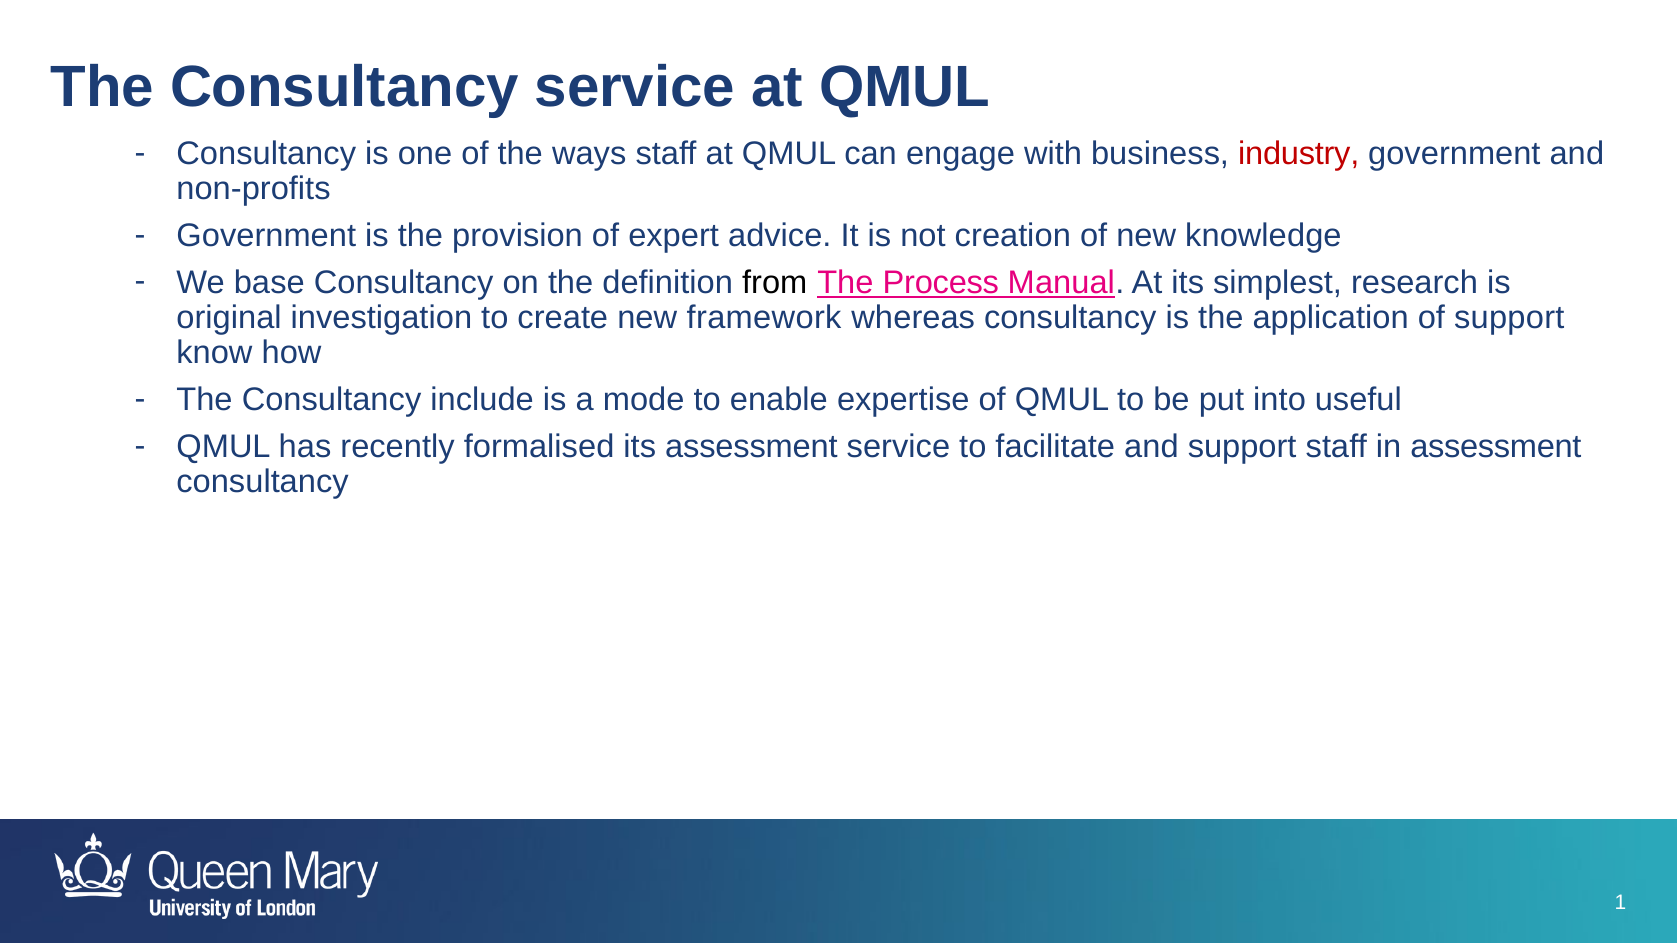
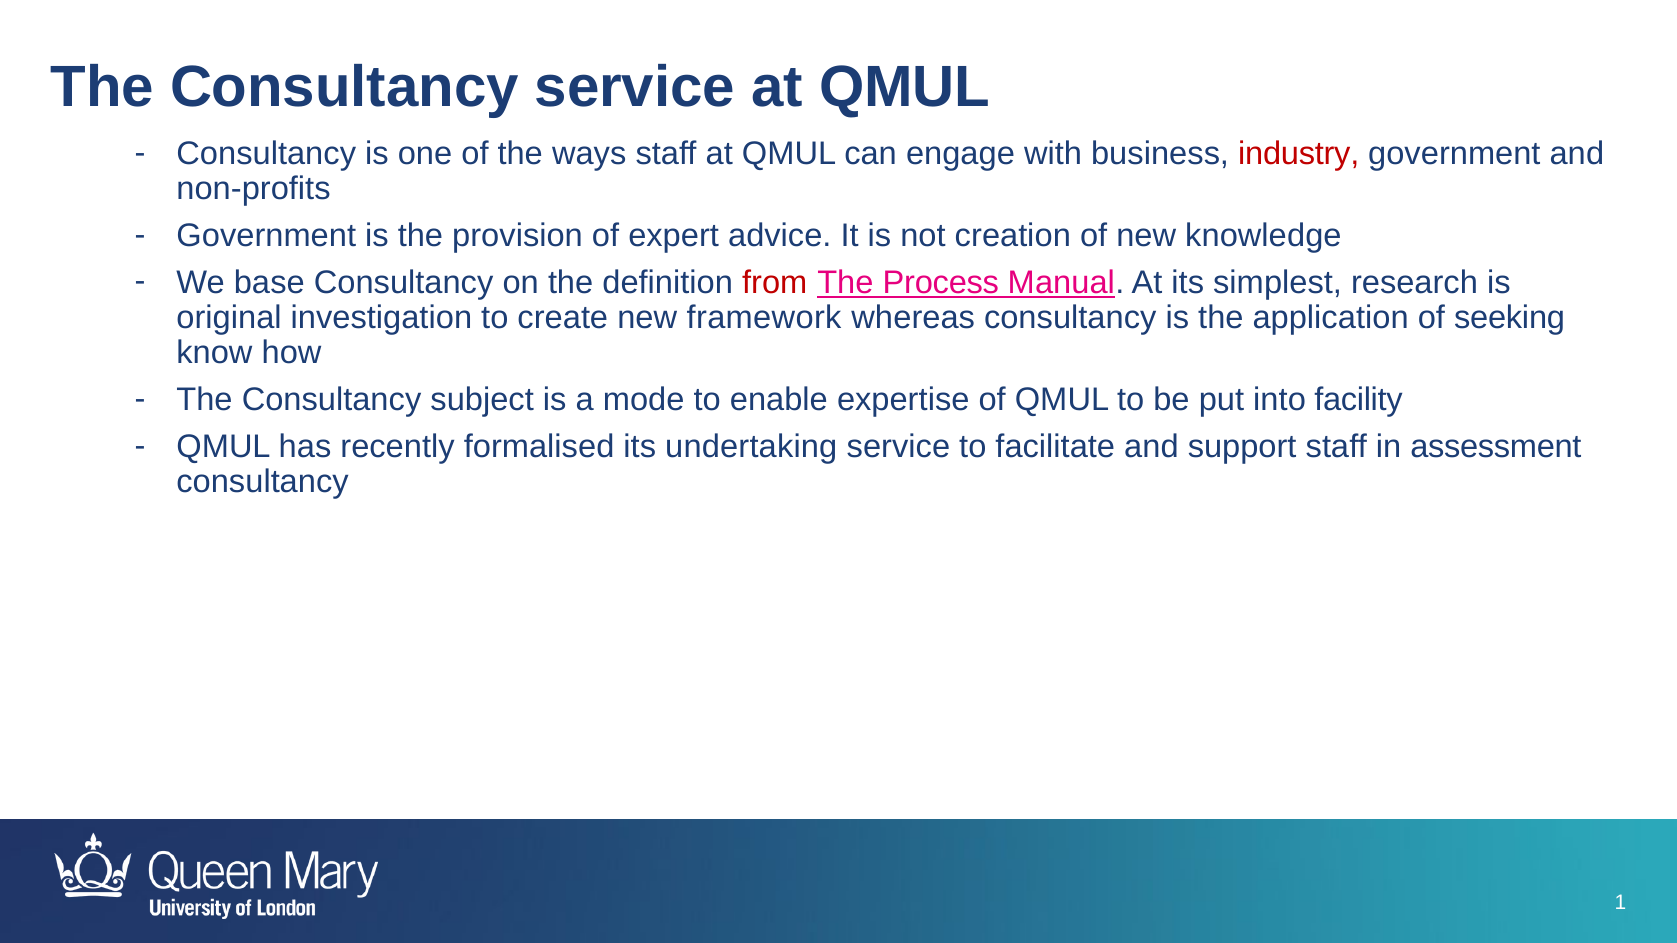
from colour: black -> red
of support: support -> seeking
include: include -> subject
useful: useful -> facility
its assessment: assessment -> undertaking
